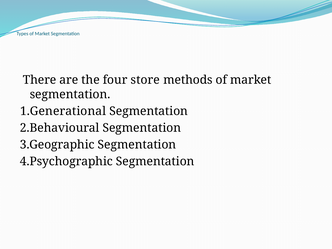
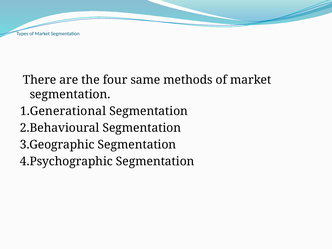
store: store -> same
